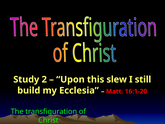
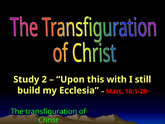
slew: slew -> with
